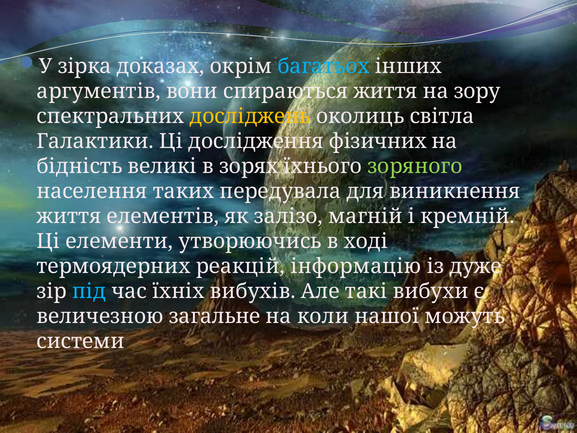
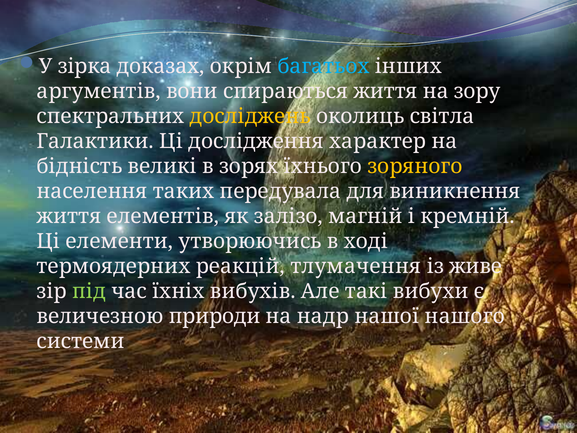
фізичних: фізичних -> характер
зоряного colour: light green -> yellow
інформацію: інформацію -> тлумачення
дуже: дуже -> живе
під colour: light blue -> light green
загальне: загальне -> природи
коли: коли -> надр
можуть: можуть -> нашого
